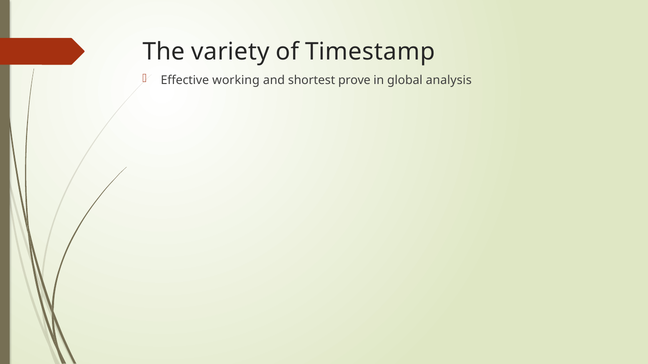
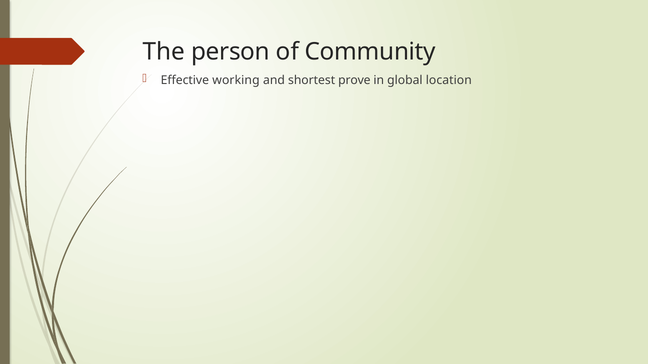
variety: variety -> person
Timestamp: Timestamp -> Community
analysis: analysis -> location
